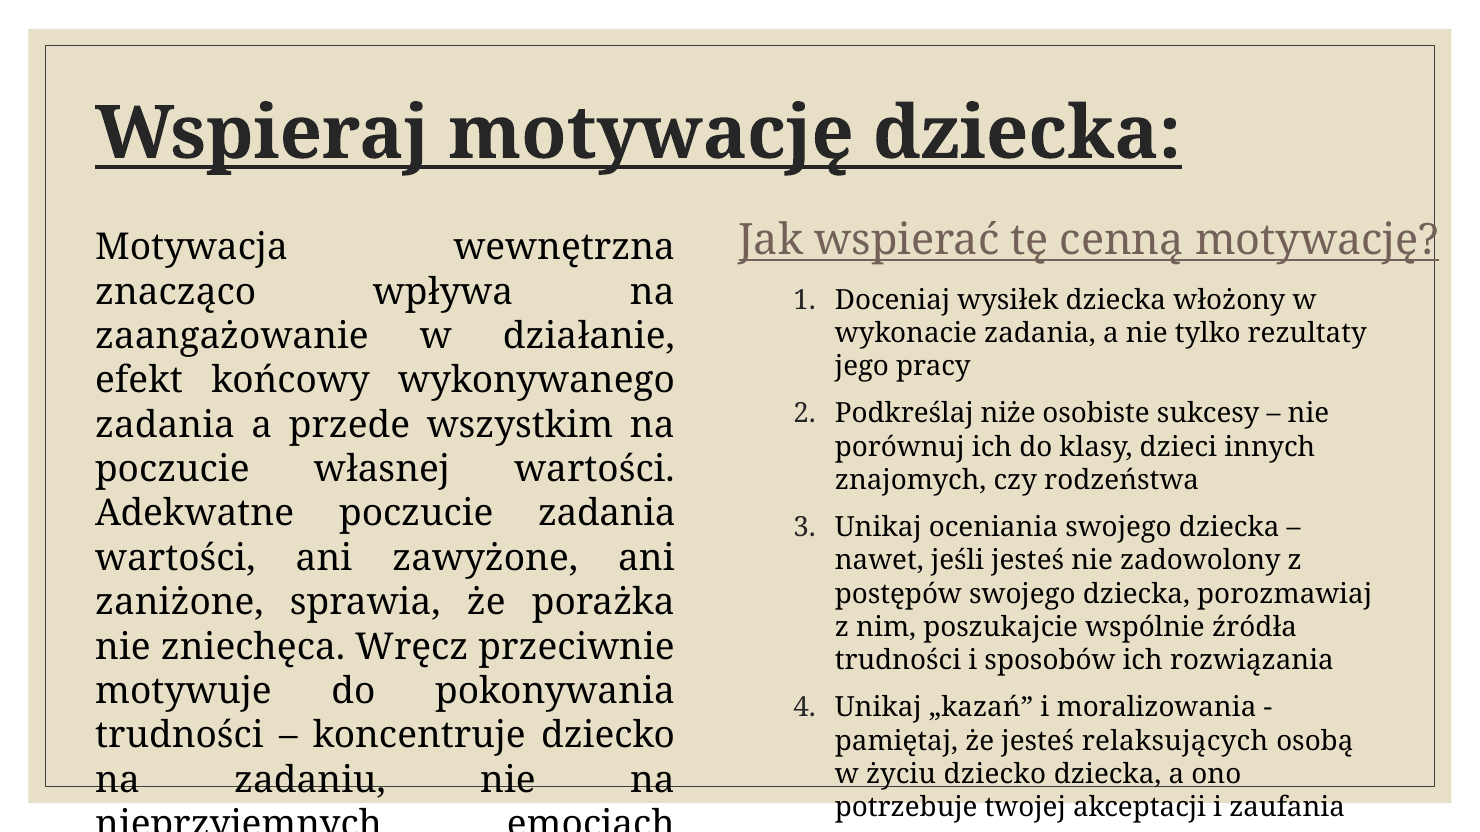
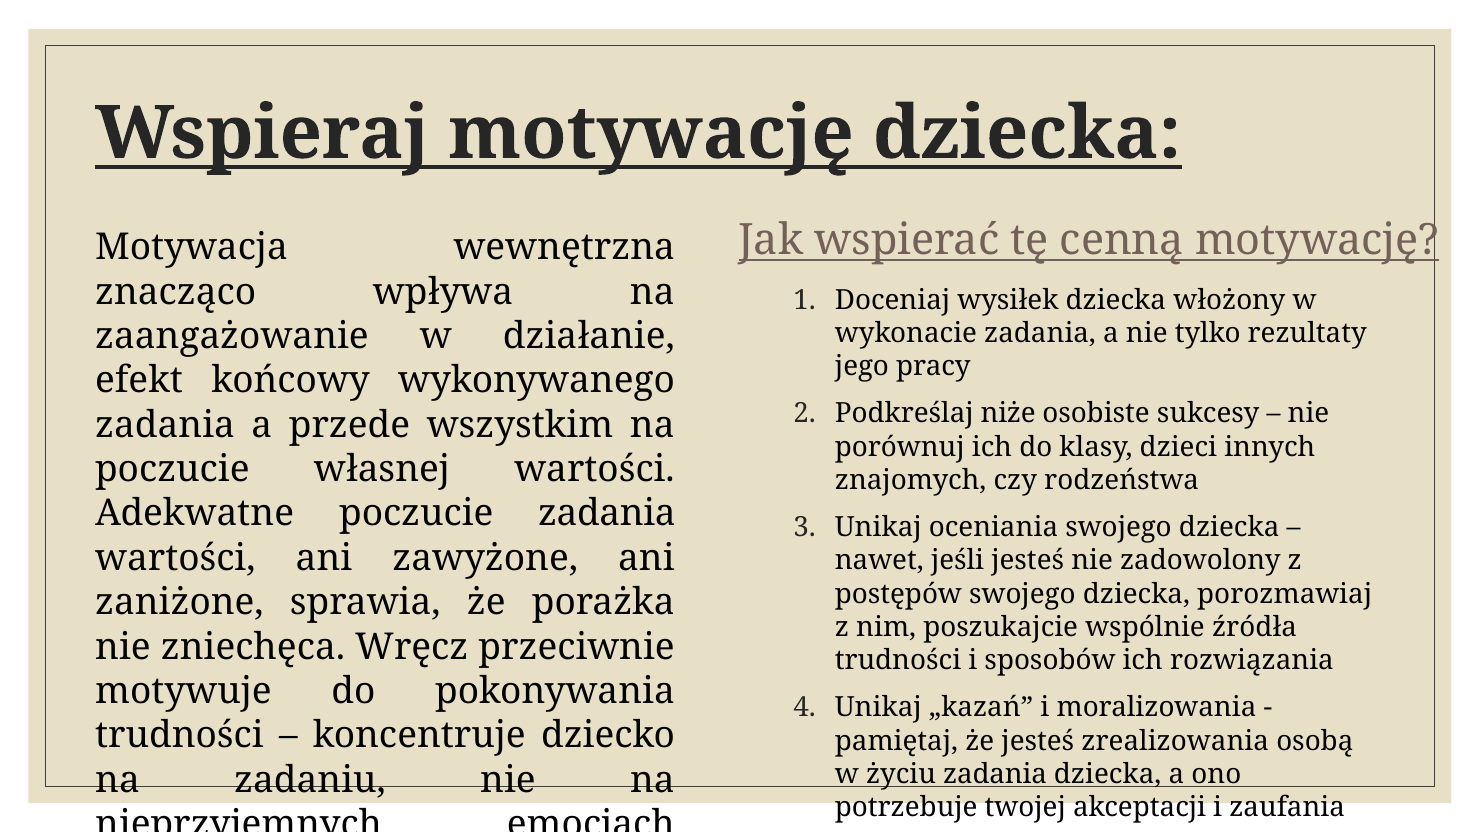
relaksujących: relaksujących -> zrealizowania
życiu dziecko: dziecko -> zadania
